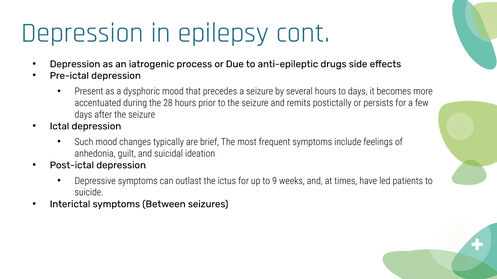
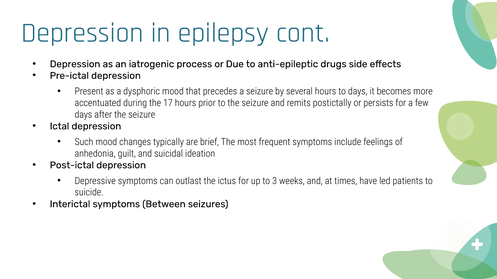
28: 28 -> 17
9: 9 -> 3
